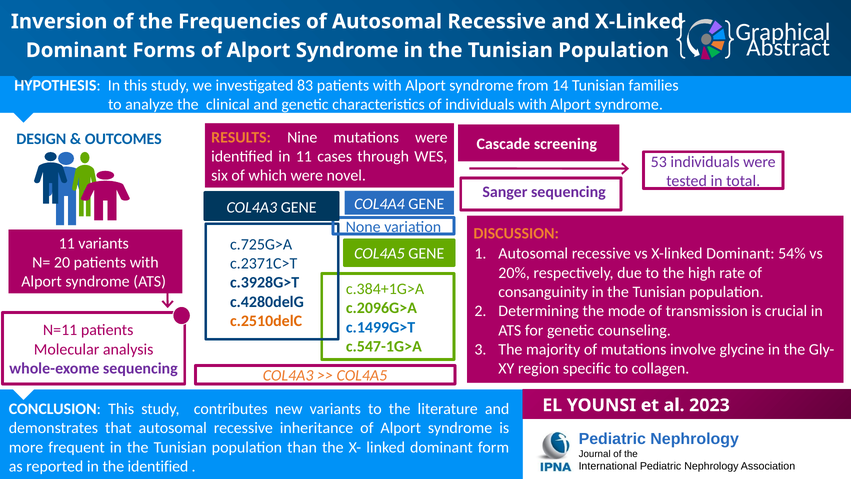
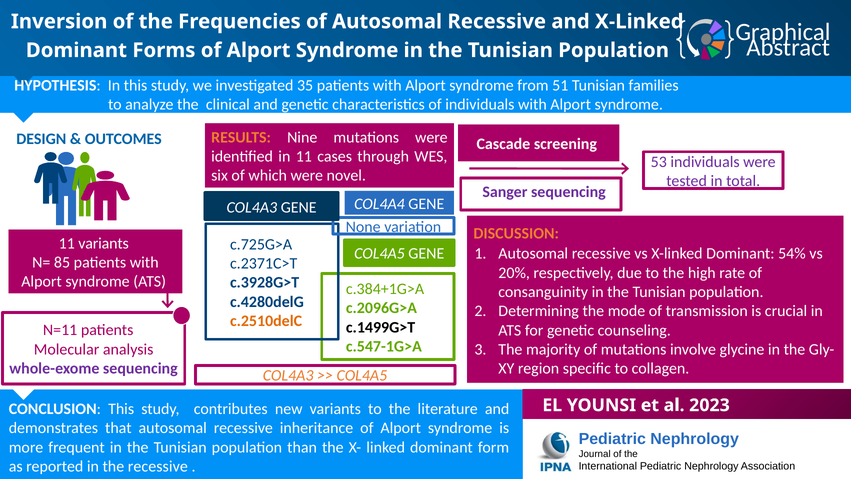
83: 83 -> 35
14: 14 -> 51
20: 20 -> 85
c.1499G>T colour: blue -> black
the identified: identified -> recessive
